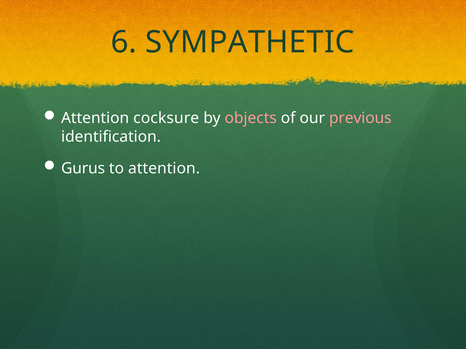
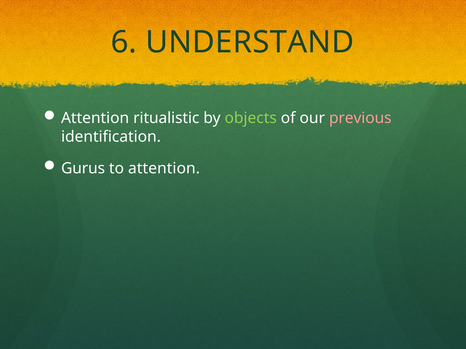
SYMPATHETIC: SYMPATHETIC -> UNDERSTAND
cocksure: cocksure -> ritualistic
objects colour: pink -> light green
